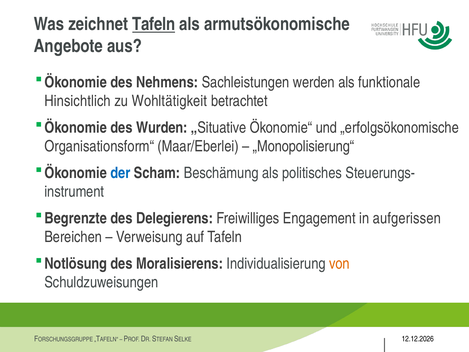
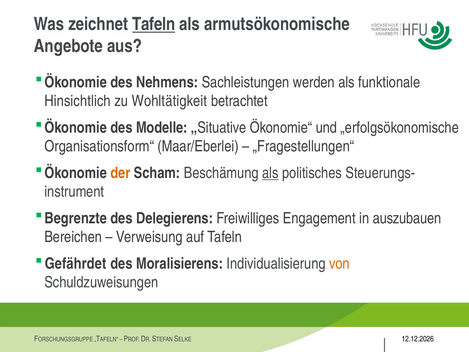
Wurden: Wurden -> Modelle
„Monopolisierung“: „Monopolisierung“ -> „Fragestellungen“
der colour: blue -> orange
als at (270, 173) underline: none -> present
aufgerissen: aufgerissen -> auszubauen
Notlösung: Notlösung -> Gefährdet
